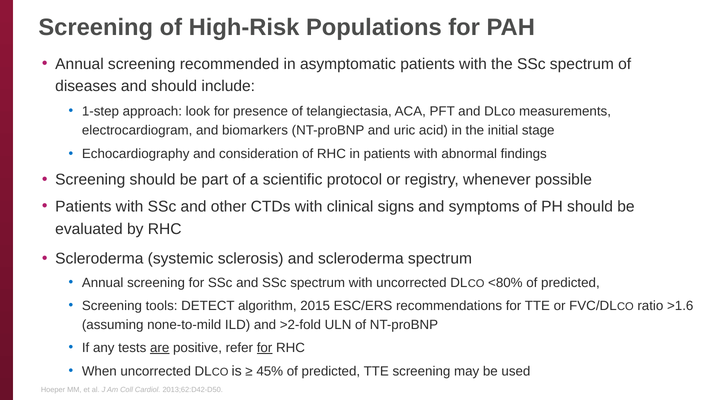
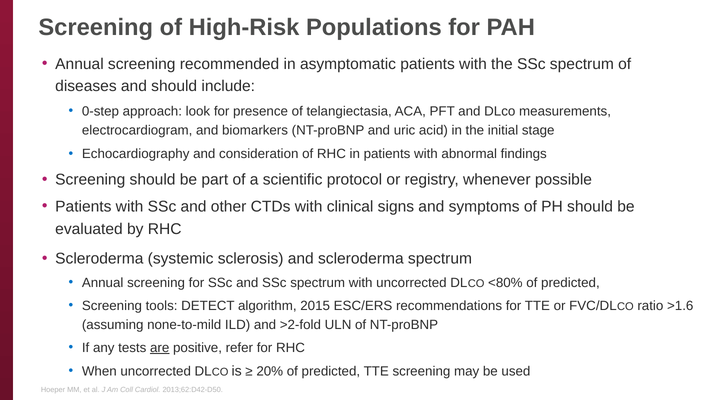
1-step: 1-step -> 0-step
for at (265, 348) underline: present -> none
45%: 45% -> 20%
